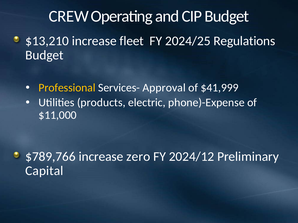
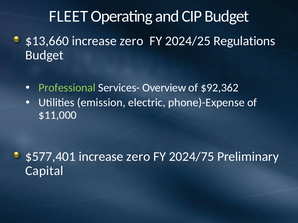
CREW: CREW -> FLEET
$13,210: $13,210 -> $13,660
fleet at (132, 41): fleet -> zero
Professional colour: yellow -> light green
Approval: Approval -> Overview
$41,999: $41,999 -> $92,362
products: products -> emission
$789,766: $789,766 -> $577,401
2024/12: 2024/12 -> 2024/75
